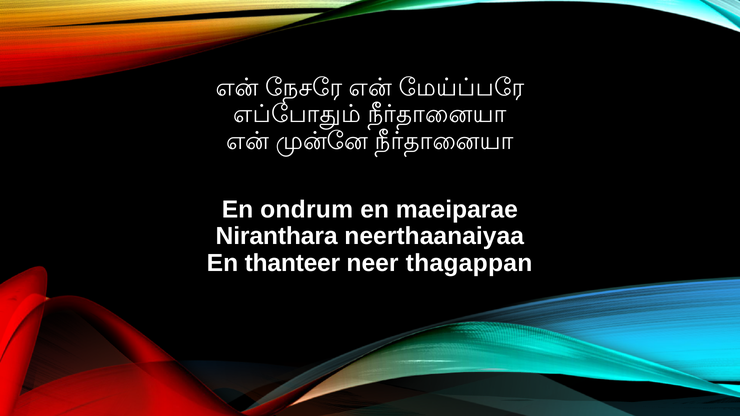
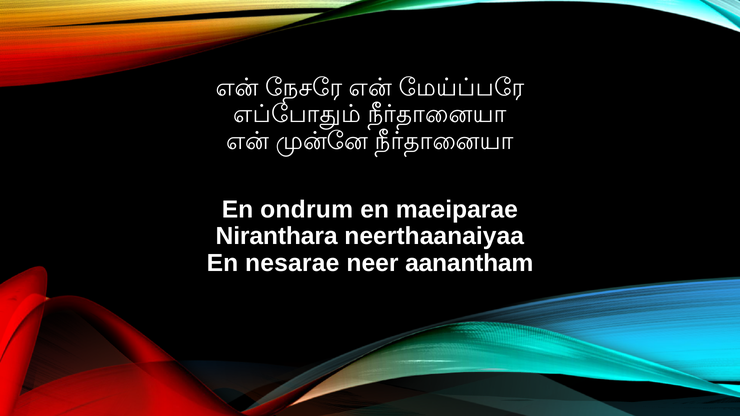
thanteer: thanteer -> nesarae
thagappan: thagappan -> aanantham
